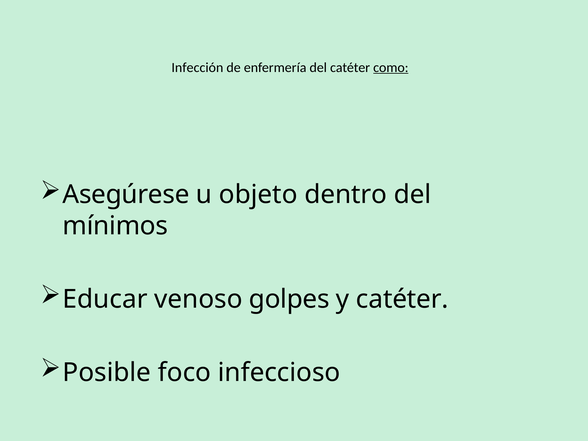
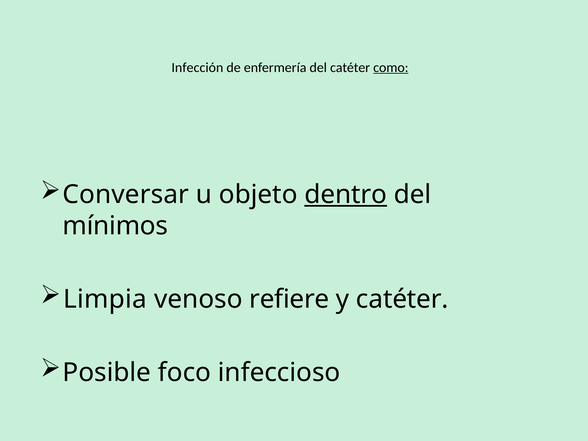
Asegúrese: Asegúrese -> Conversar
dentro underline: none -> present
Educar: Educar -> Limpia
golpes: golpes -> refiere
